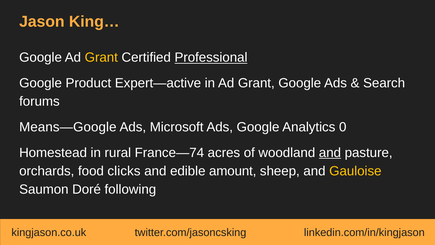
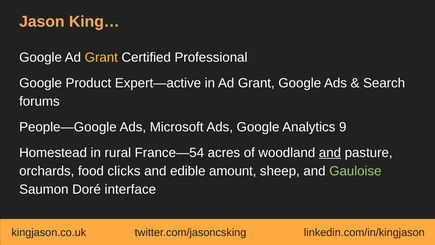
Professional underline: present -> none
Means—Google: Means—Google -> People—Google
0: 0 -> 9
France—74: France—74 -> France—54
Gauloise colour: yellow -> light green
following: following -> interface
